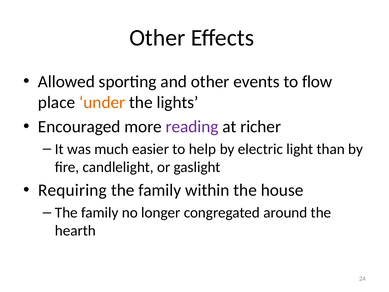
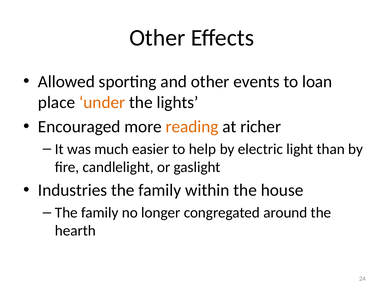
flow: flow -> loan
reading colour: purple -> orange
Requiring: Requiring -> Industries
